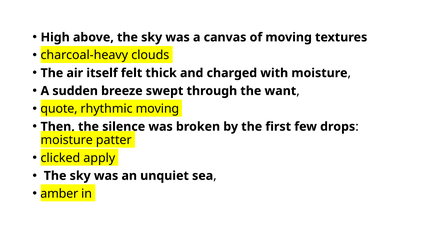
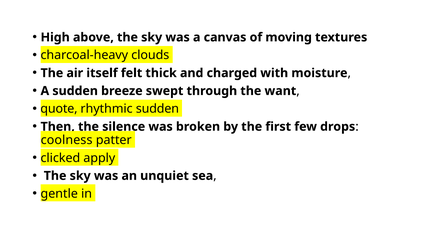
rhythmic moving: moving -> sudden
moisture at (67, 140): moisture -> coolness
amber: amber -> gentle
